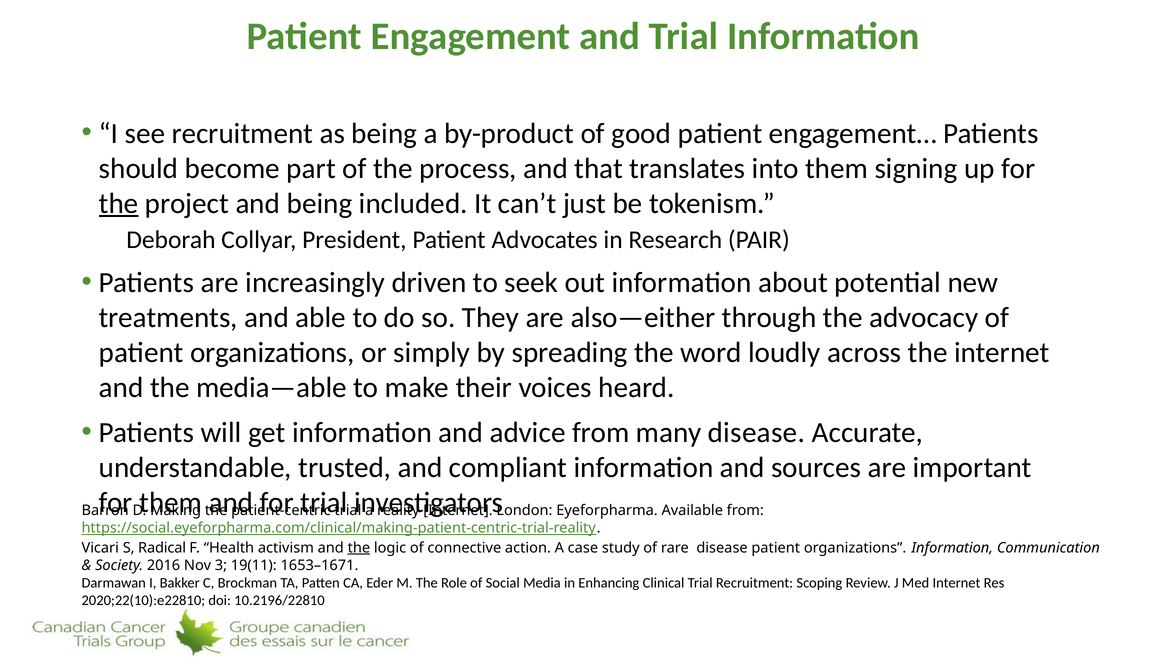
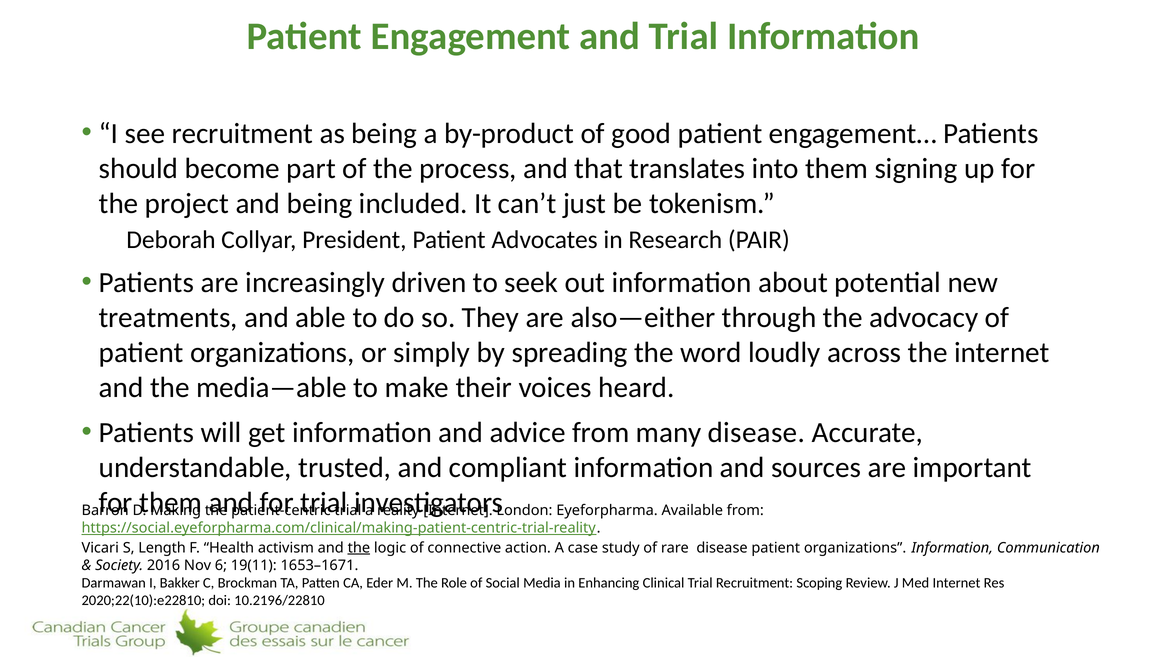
the at (119, 203) underline: present -> none
Radical: Radical -> Length
3: 3 -> 6
